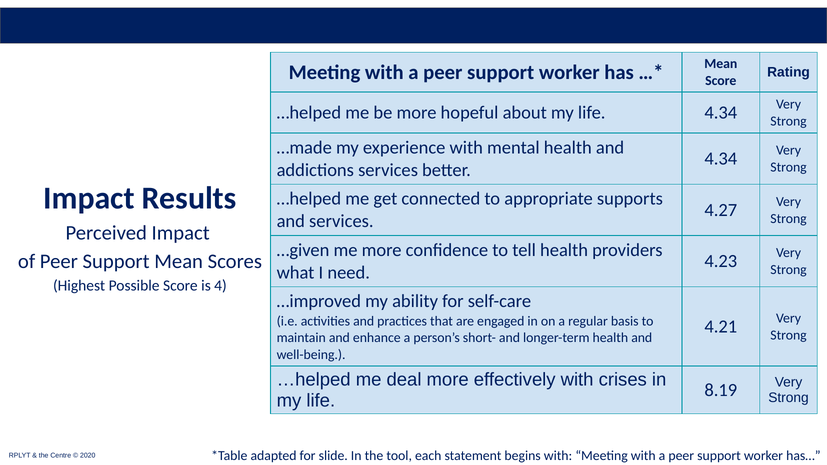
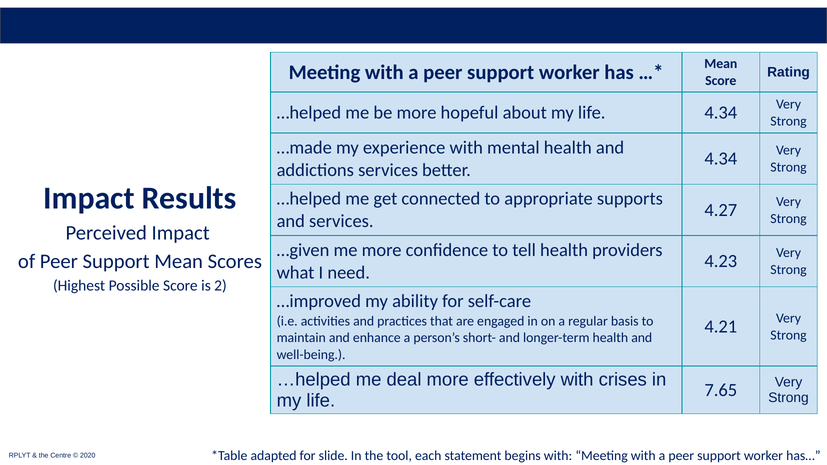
4: 4 -> 2
8.19: 8.19 -> 7.65
